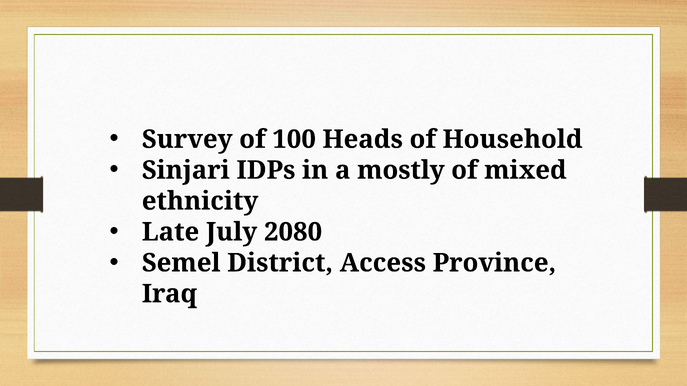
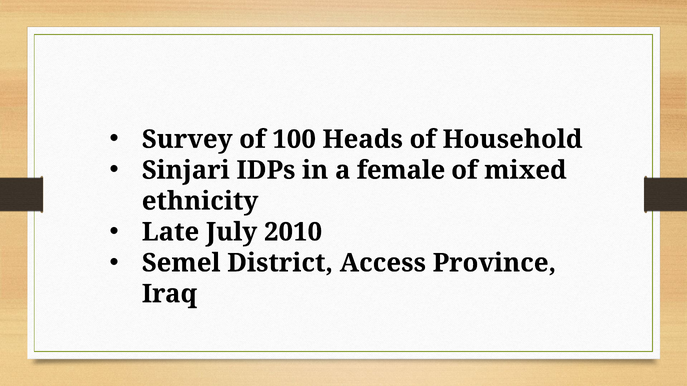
mostly: mostly -> female
2080: 2080 -> 2010
